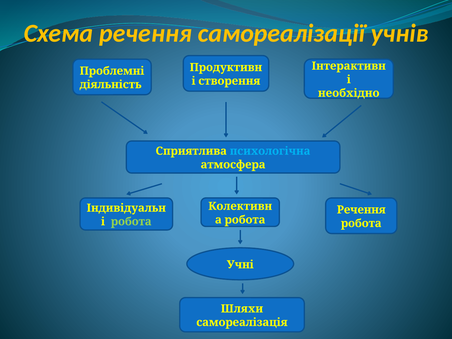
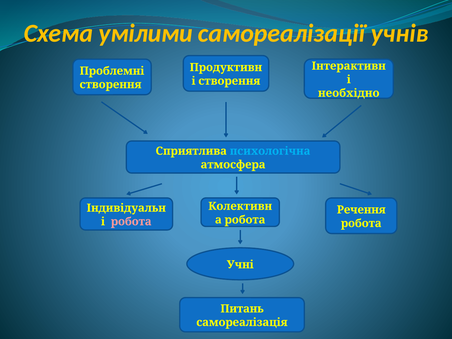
Схема речення: речення -> умілими
діяльність at (111, 84): діяльність -> створення
робота at (131, 222) colour: light green -> pink
Шляхи: Шляхи -> Питань
